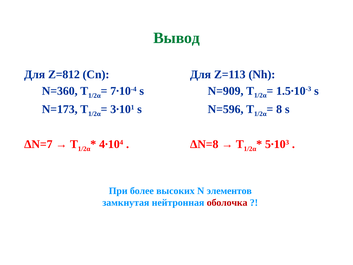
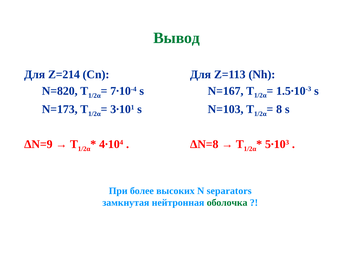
Z=812: Z=812 -> Z=214
N=909: N=909 -> N=167
N=360: N=360 -> N=820
N=596: N=596 -> N=103
ΔN=7: ΔN=7 -> ΔN=9
элементов: элементов -> separators
оболочка colour: red -> green
